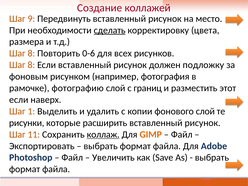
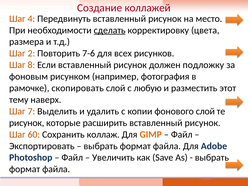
9: 9 -> 4
8 at (31, 53): 8 -> 2
0-6: 0-6 -> 7-6
фотографию: фотографию -> скопировать
границ: границ -> любую
если at (19, 100): если -> тему
1: 1 -> 7
рисунки at (27, 123): рисунки -> рисунок
11: 11 -> 60
коллаж underline: present -> none
